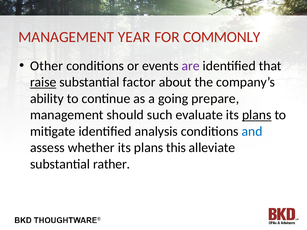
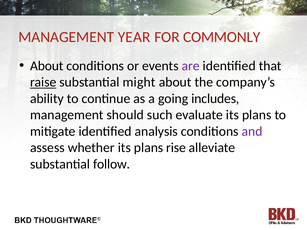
Other at (47, 66): Other -> About
factor: factor -> might
prepare: prepare -> includes
plans at (257, 115) underline: present -> none
and colour: blue -> purple
this: this -> rise
rather: rather -> follow
